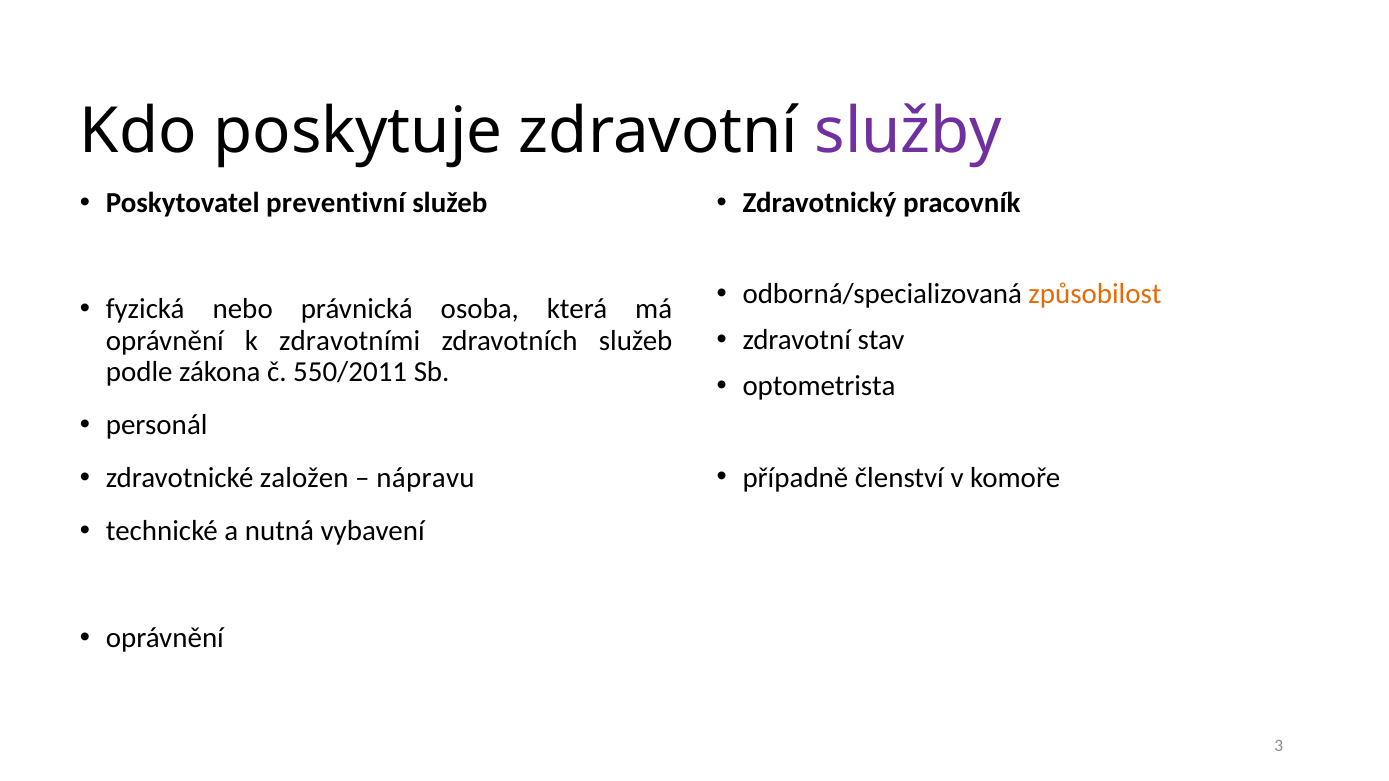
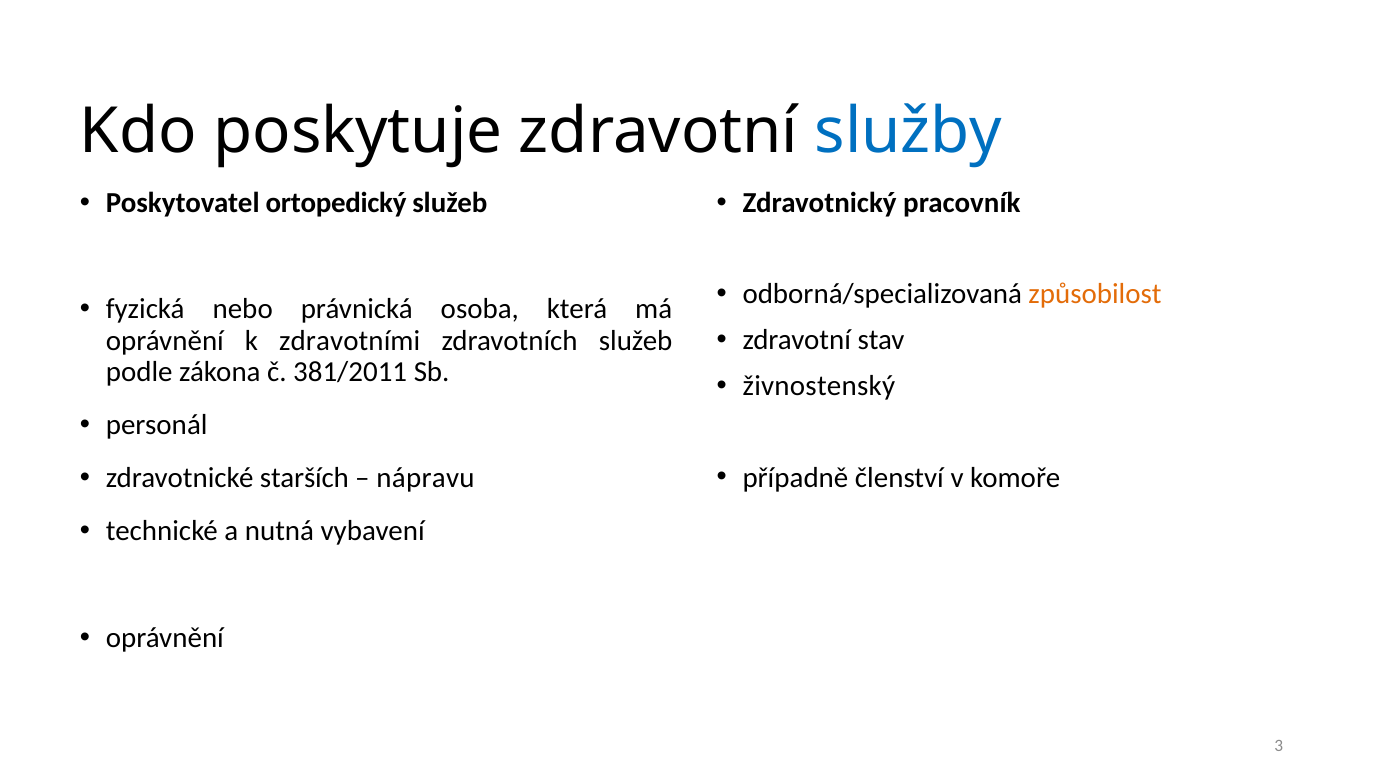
služby colour: purple -> blue
preventivní: preventivní -> ortopedický
550/2011: 550/2011 -> 381/2011
optometrista: optometrista -> živnostenský
založen: založen -> starších
